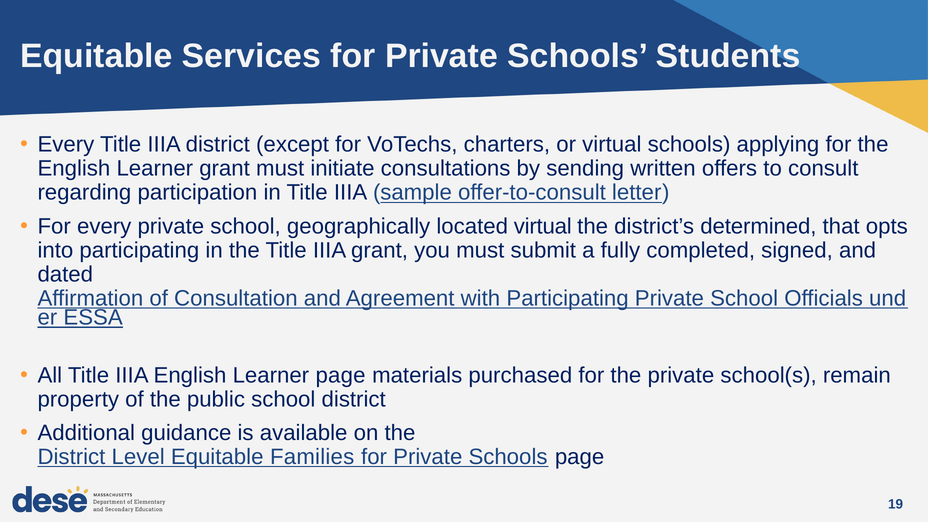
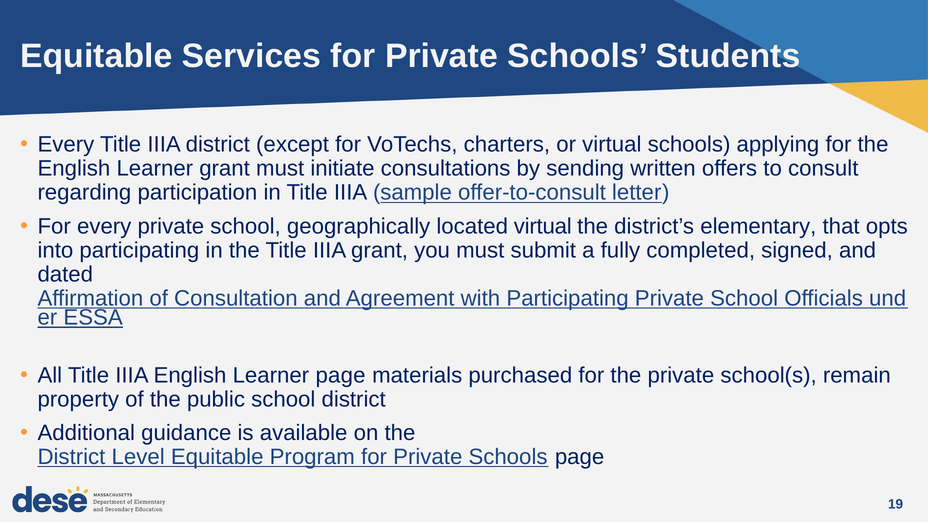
determined: determined -> elementary
Families: Families -> Program
